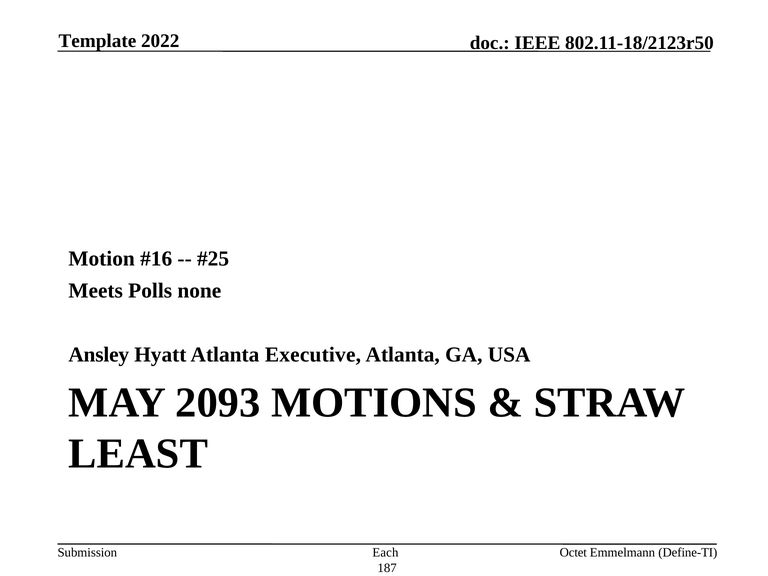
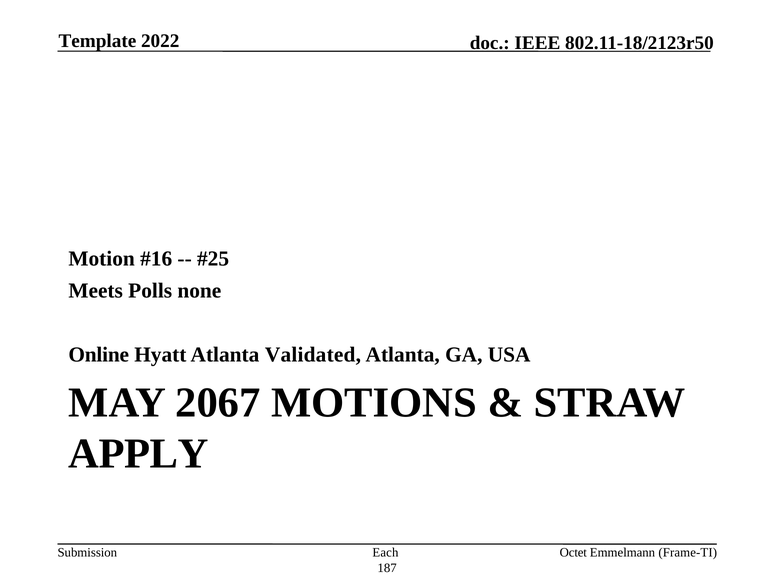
Ansley: Ansley -> Online
Executive: Executive -> Validated
2093: 2093 -> 2067
LEAST: LEAST -> APPLY
Define-TI: Define-TI -> Frame-TI
